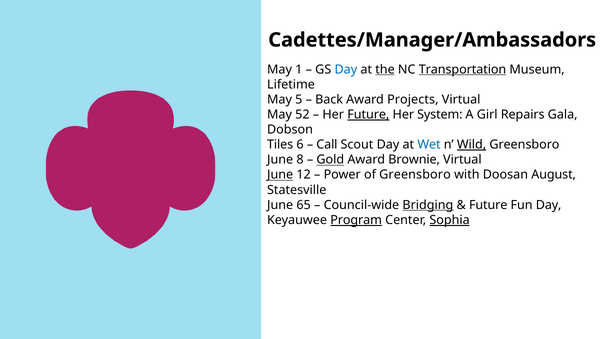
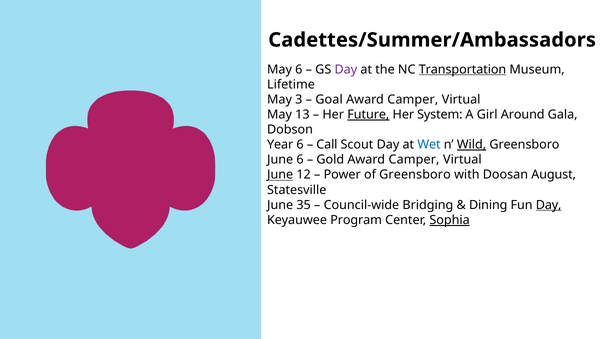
Cadettes/Manager/Ambassadors: Cadettes/Manager/Ambassadors -> Cadettes/Summer/Ambassadors
May 1: 1 -> 6
Day at (346, 70) colour: blue -> purple
the underline: present -> none
5: 5 -> 3
Back: Back -> Goal
Projects at (413, 100): Projects -> Camper
52: 52 -> 13
Repairs: Repairs -> Around
Tiles: Tiles -> Year
June 8: 8 -> 6
Gold underline: present -> none
Brownie at (414, 160): Brownie -> Camper
65: 65 -> 35
Bridging underline: present -> none
Future at (488, 205): Future -> Dining
Day at (549, 205) underline: none -> present
Program underline: present -> none
